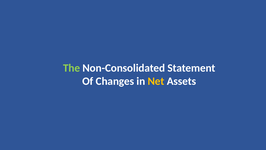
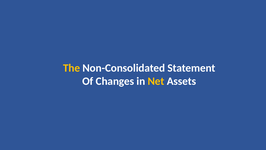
The colour: light green -> yellow
